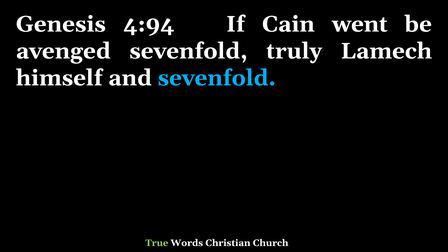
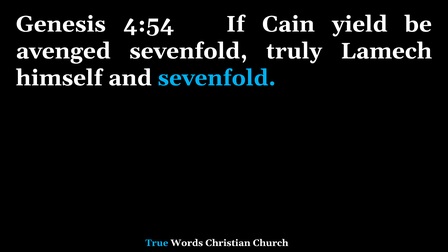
4:94: 4:94 -> 4:54
went: went -> yield
True colour: light green -> light blue
